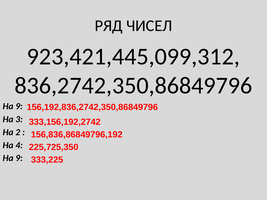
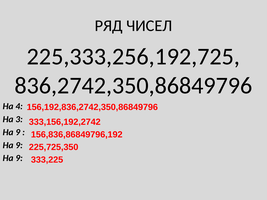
923,421,445,099,312: 923,421,445,099,312 -> 225,333,256,192,725
9 at (19, 106): 9 -> 4
2 at (18, 132): 2 -> 9
4 at (19, 145): 4 -> 9
